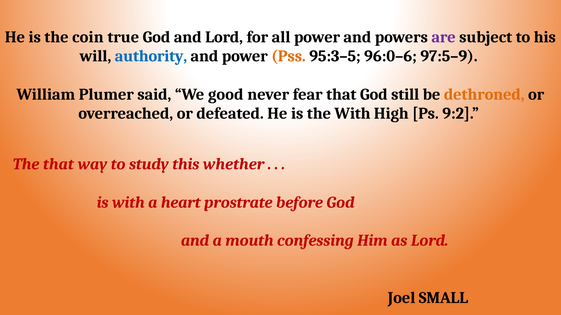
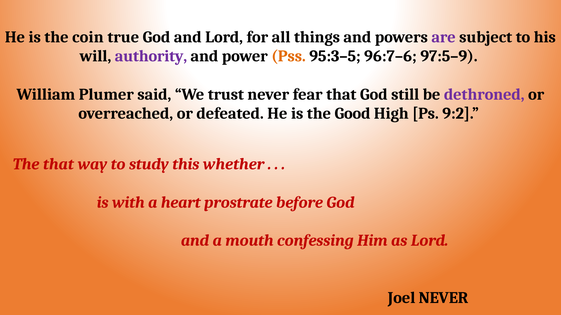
all power: power -> things
authority colour: blue -> purple
96:0–6: 96:0–6 -> 96:7–6
good: good -> trust
dethroned colour: orange -> purple
the With: With -> Good
Joel SMALL: SMALL -> NEVER
